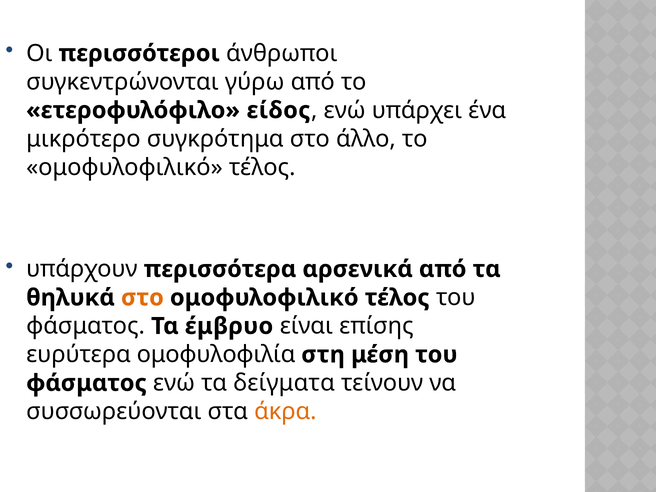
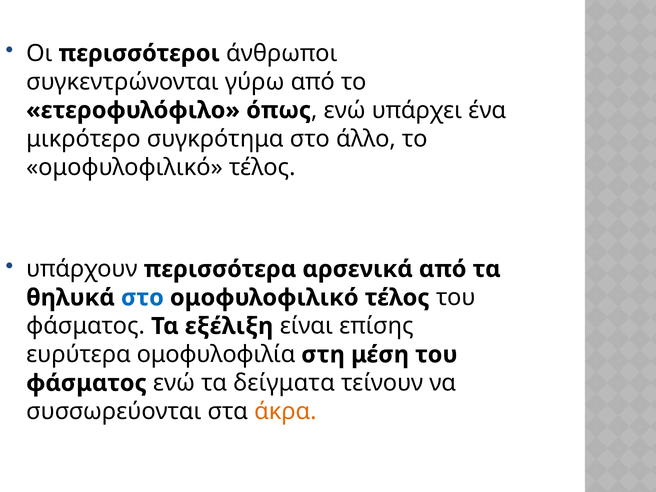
είδος: είδος -> όπως
στο at (142, 298) colour: orange -> blue
έμβρυο: έμβρυο -> εξέλιξη
